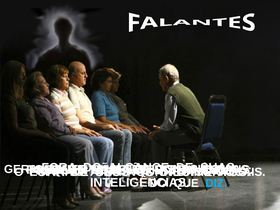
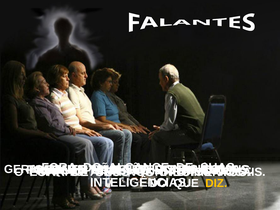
DIZ colour: light blue -> yellow
